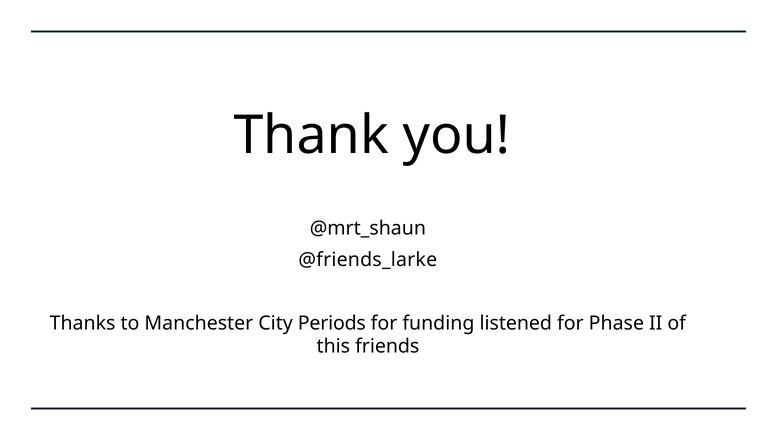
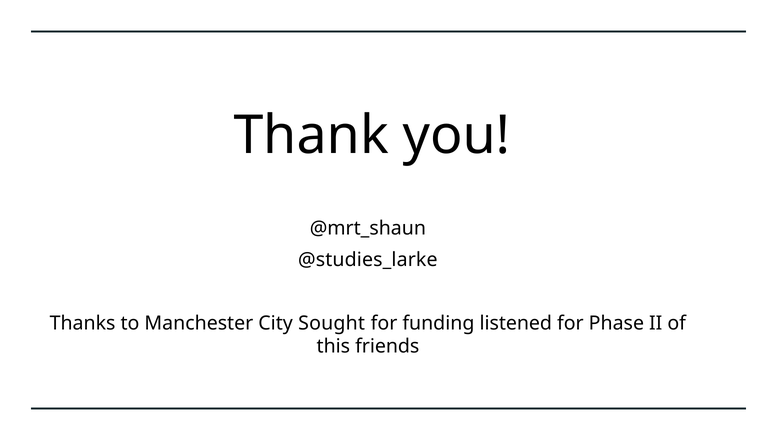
@friends_larke: @friends_larke -> @studies_larke
Periods: Periods -> Sought
